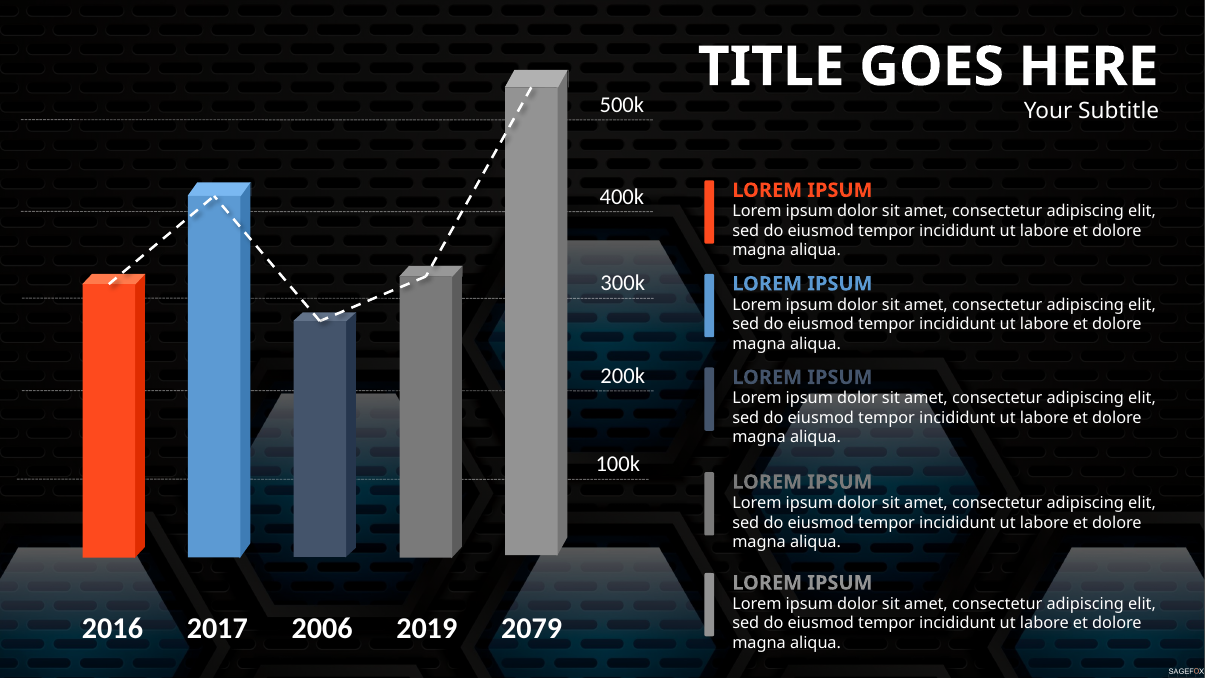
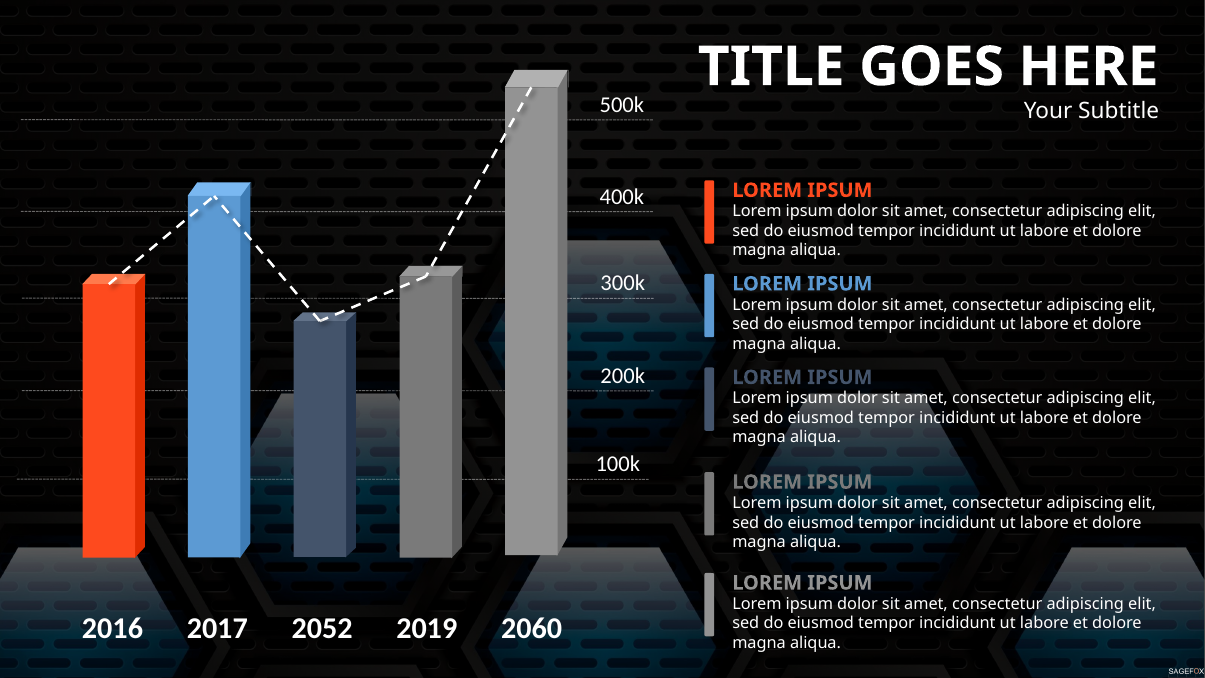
2006: 2006 -> 2052
2079: 2079 -> 2060
